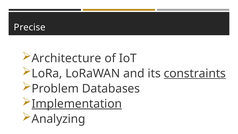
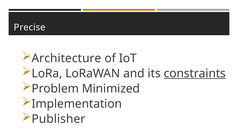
Databases: Databases -> Minimized
Implementation underline: present -> none
Analyzing: Analyzing -> Publisher
